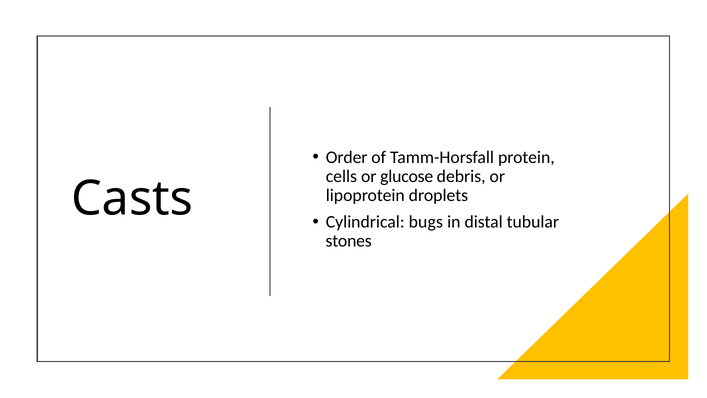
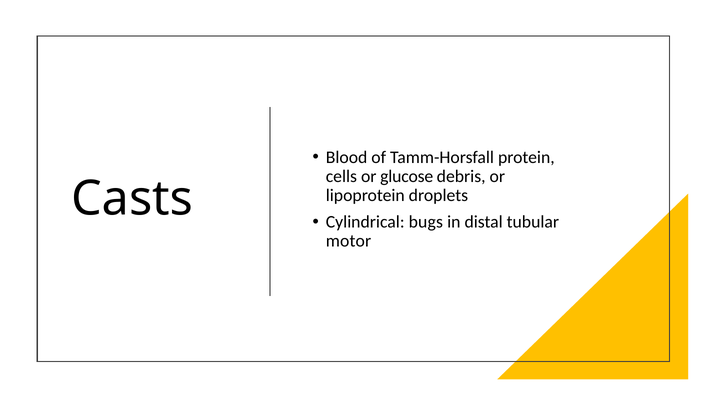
Order: Order -> Blood
stones: stones -> motor
